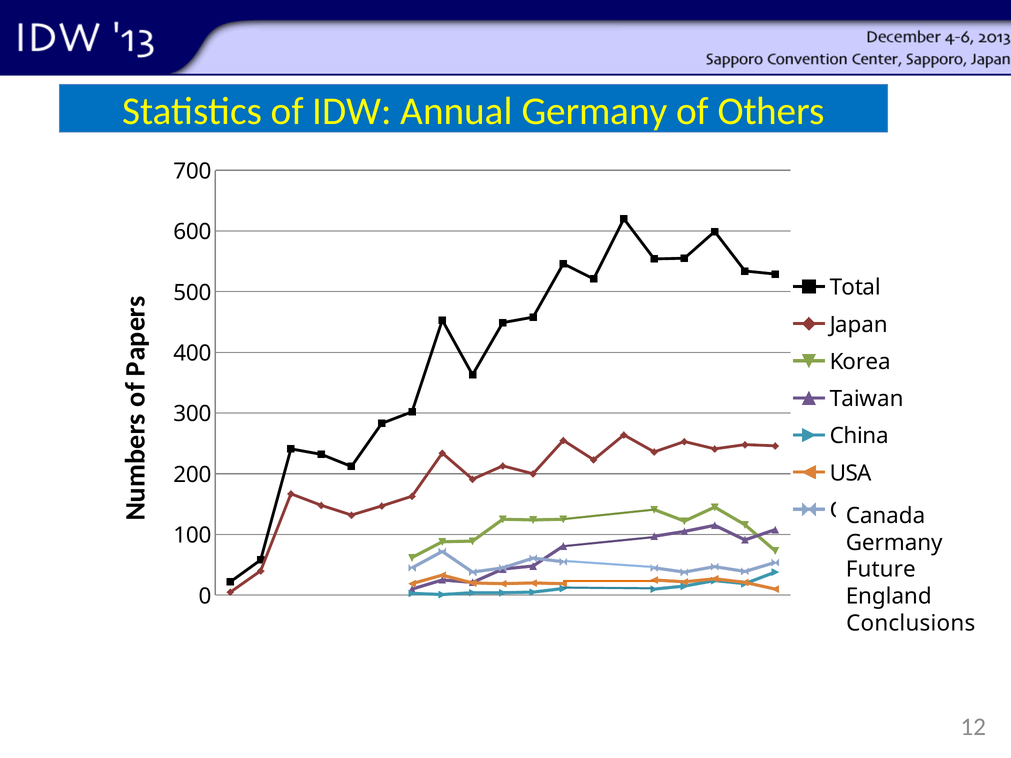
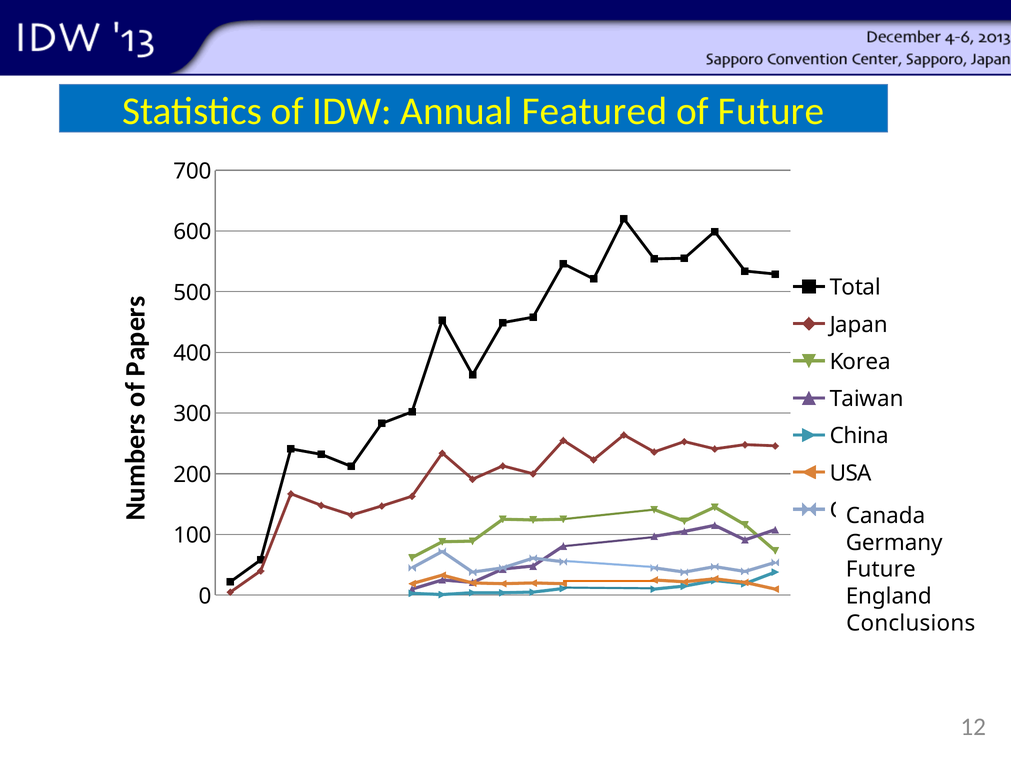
Annual Germany: Germany -> Featured
of Others: Others -> Future
